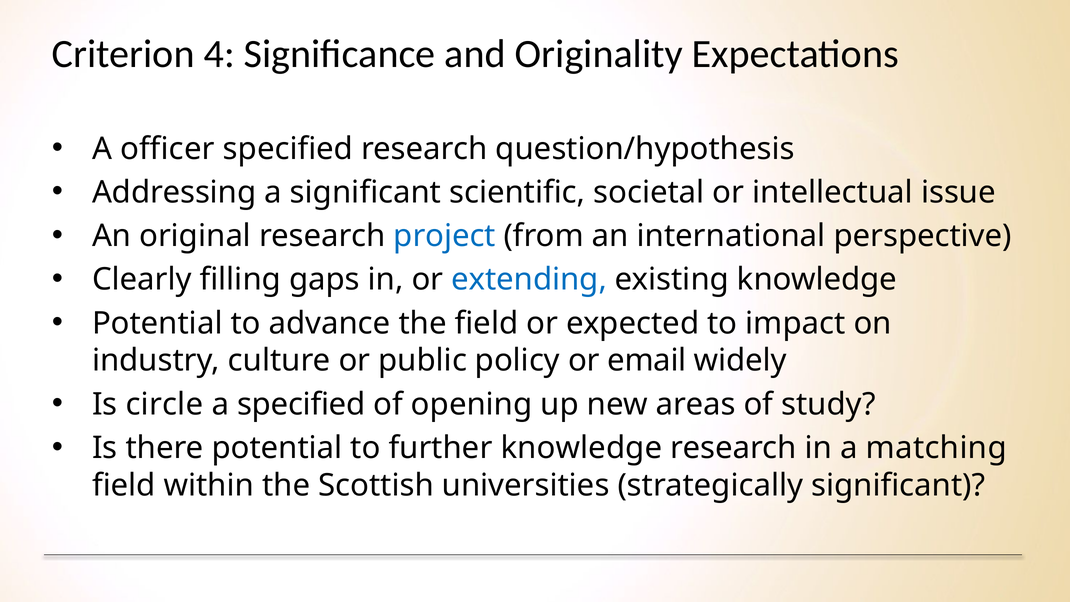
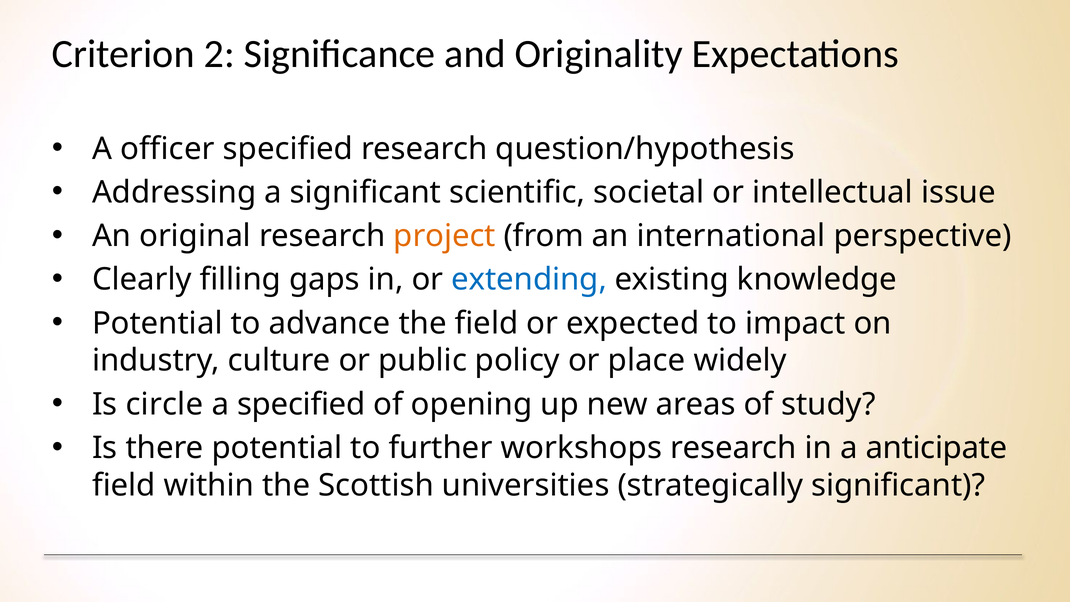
4: 4 -> 2
project colour: blue -> orange
email: email -> place
further knowledge: knowledge -> workshops
matching: matching -> anticipate
